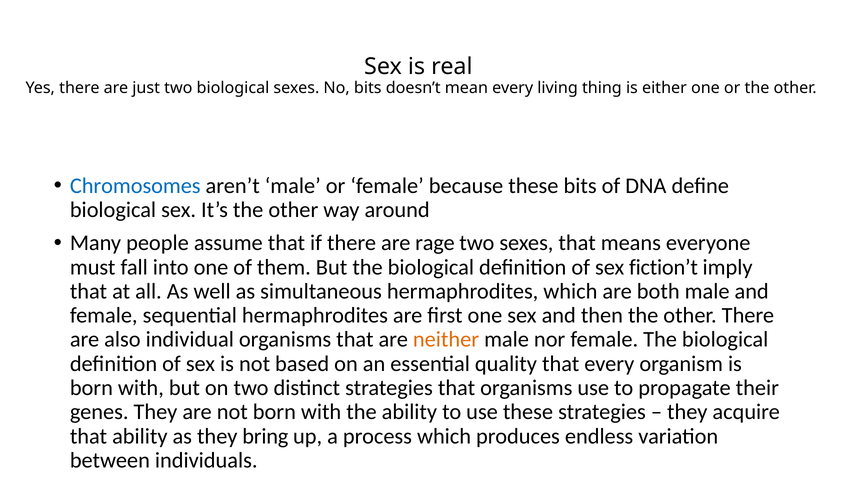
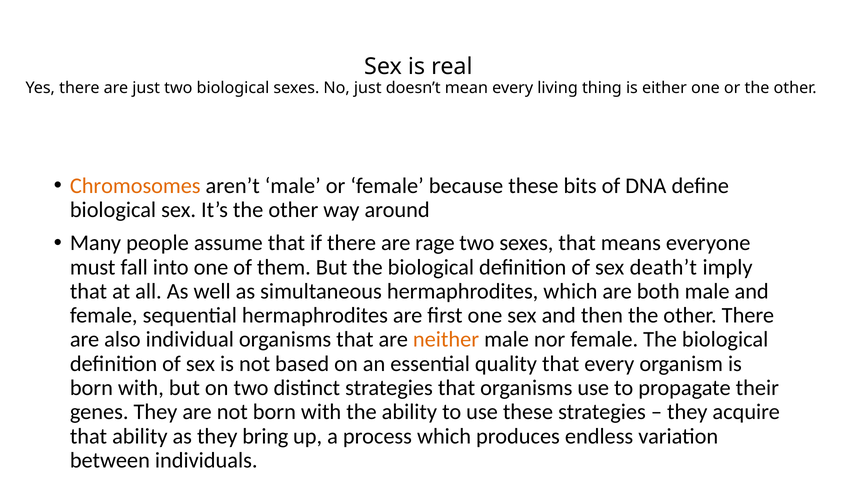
No bits: bits -> just
Chromosomes colour: blue -> orange
fiction’t: fiction’t -> death’t
